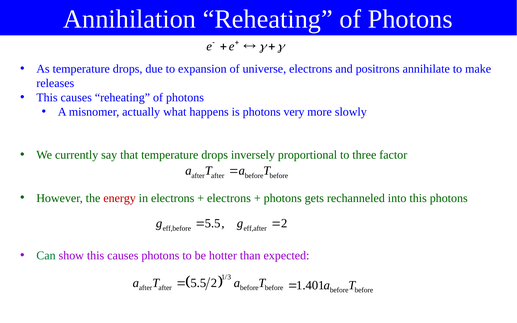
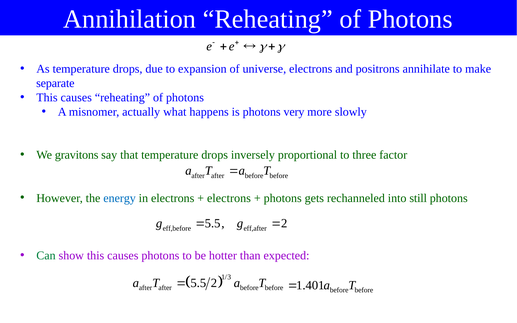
releases: releases -> separate
currently: currently -> gravitons
energy colour: red -> blue
into this: this -> still
